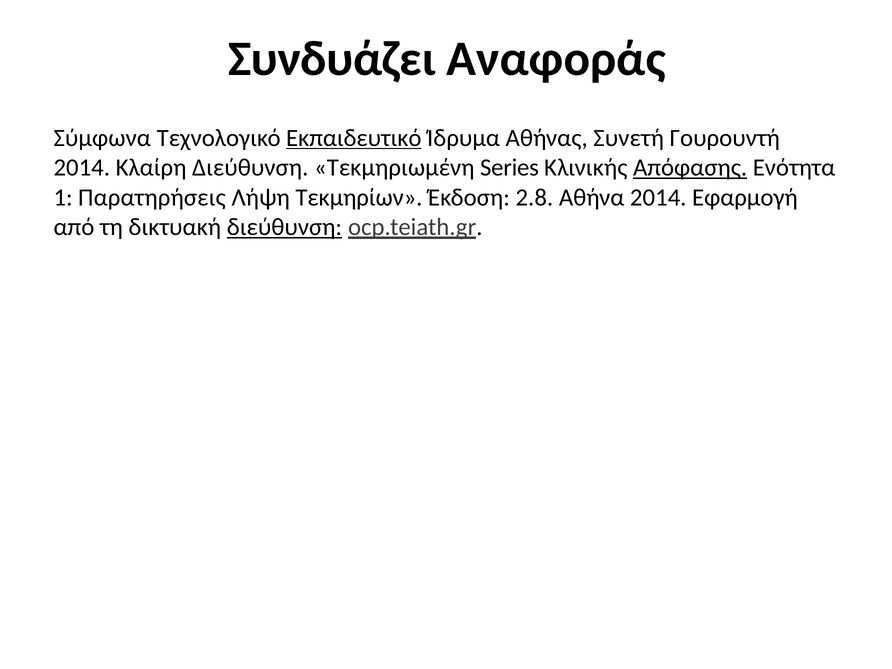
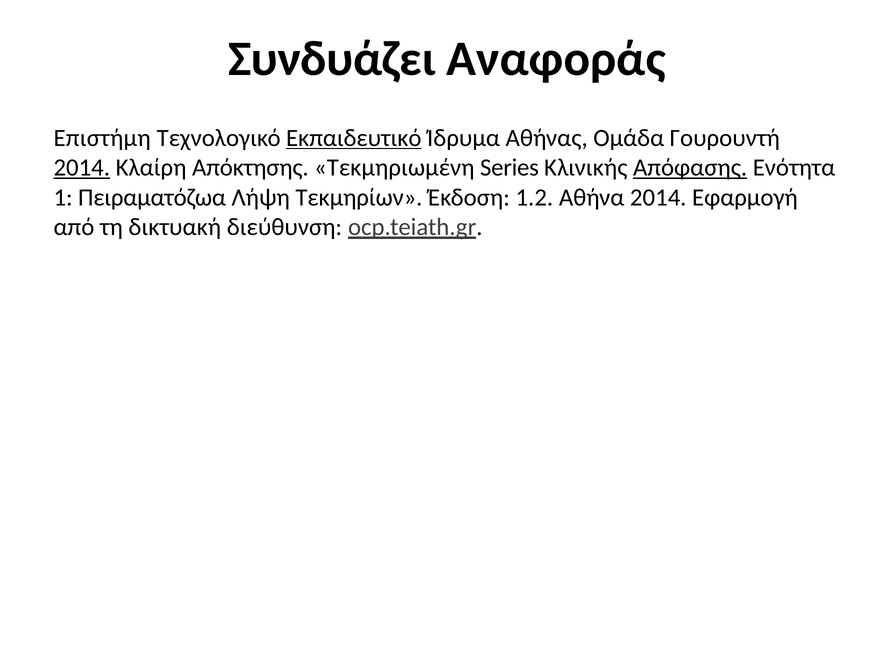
Σύμφωνα: Σύμφωνα -> Επιστήμη
Συνετή: Συνετή -> Ομάδα
2014 at (82, 168) underline: none -> present
Κλαίρη Διεύθυνση: Διεύθυνση -> Απόκτησης
Παρατηρήσεις: Παρατηρήσεις -> Πειραματόζωα
2.8: 2.8 -> 1.2
διεύθυνση at (284, 227) underline: present -> none
